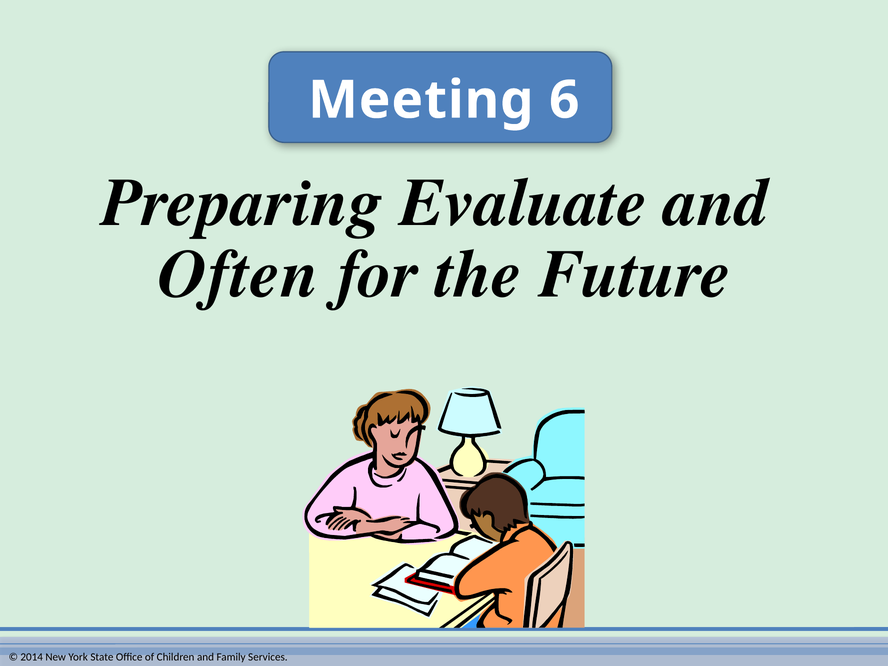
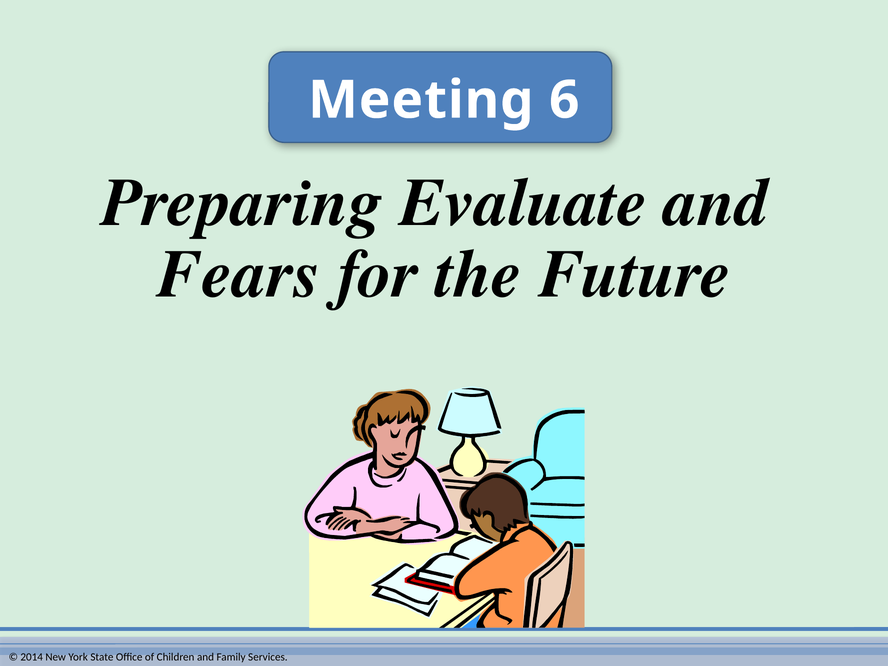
Often: Often -> Fears
